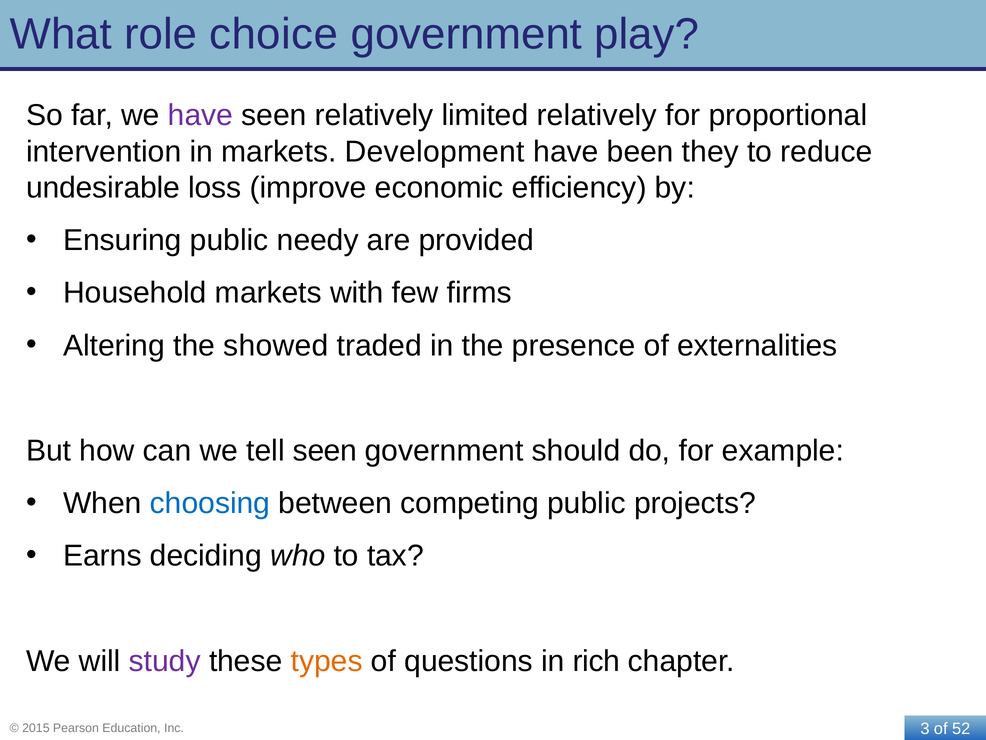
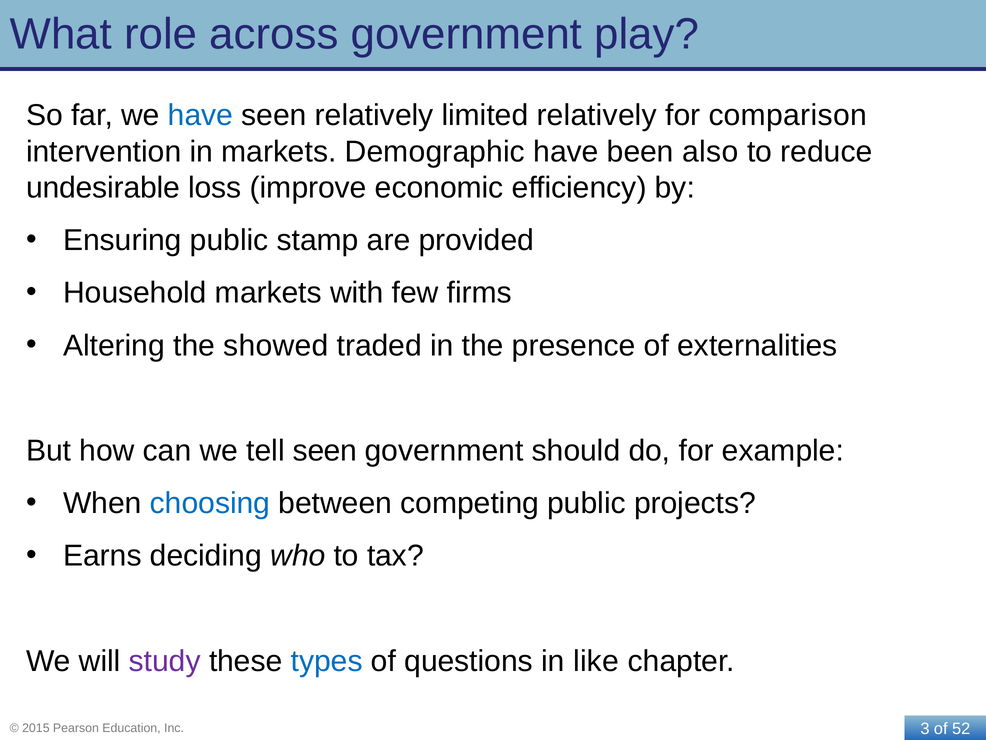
choice: choice -> across
have at (200, 115) colour: purple -> blue
proportional: proportional -> comparison
Development: Development -> Demographic
they: they -> also
needy: needy -> stamp
types colour: orange -> blue
rich: rich -> like
